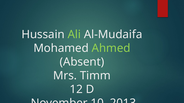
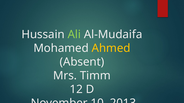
Ahmed colour: light green -> yellow
